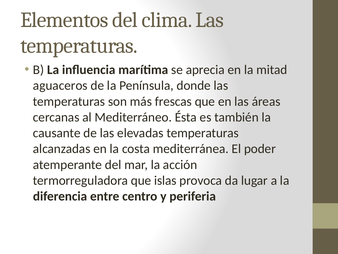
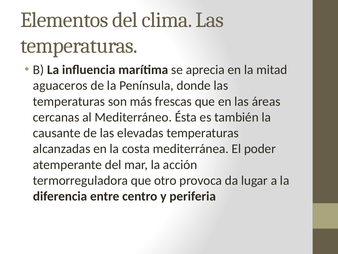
islas: islas -> otro
